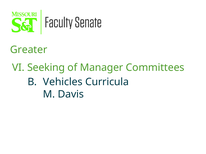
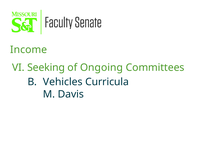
Greater: Greater -> Income
Manager: Manager -> Ongoing
